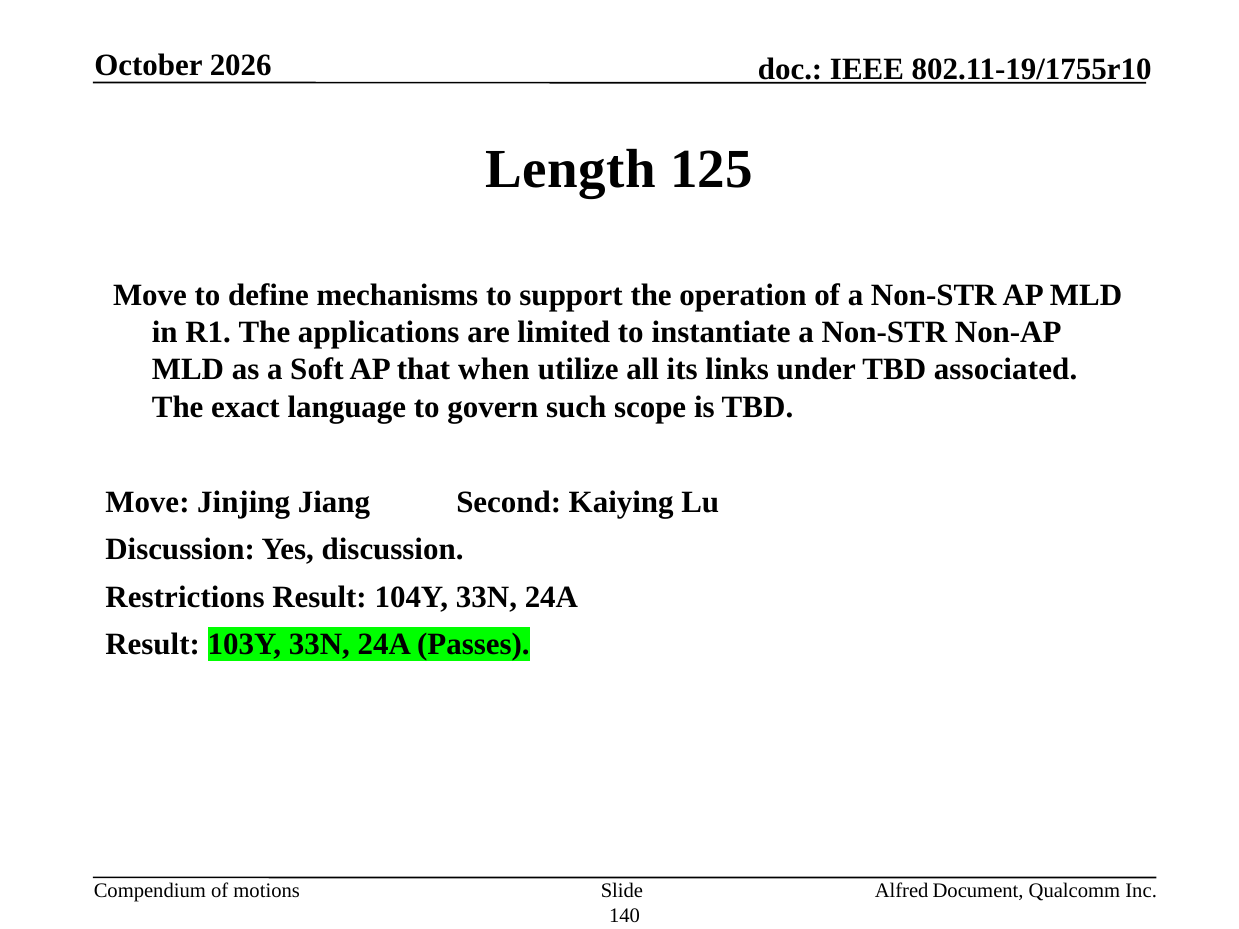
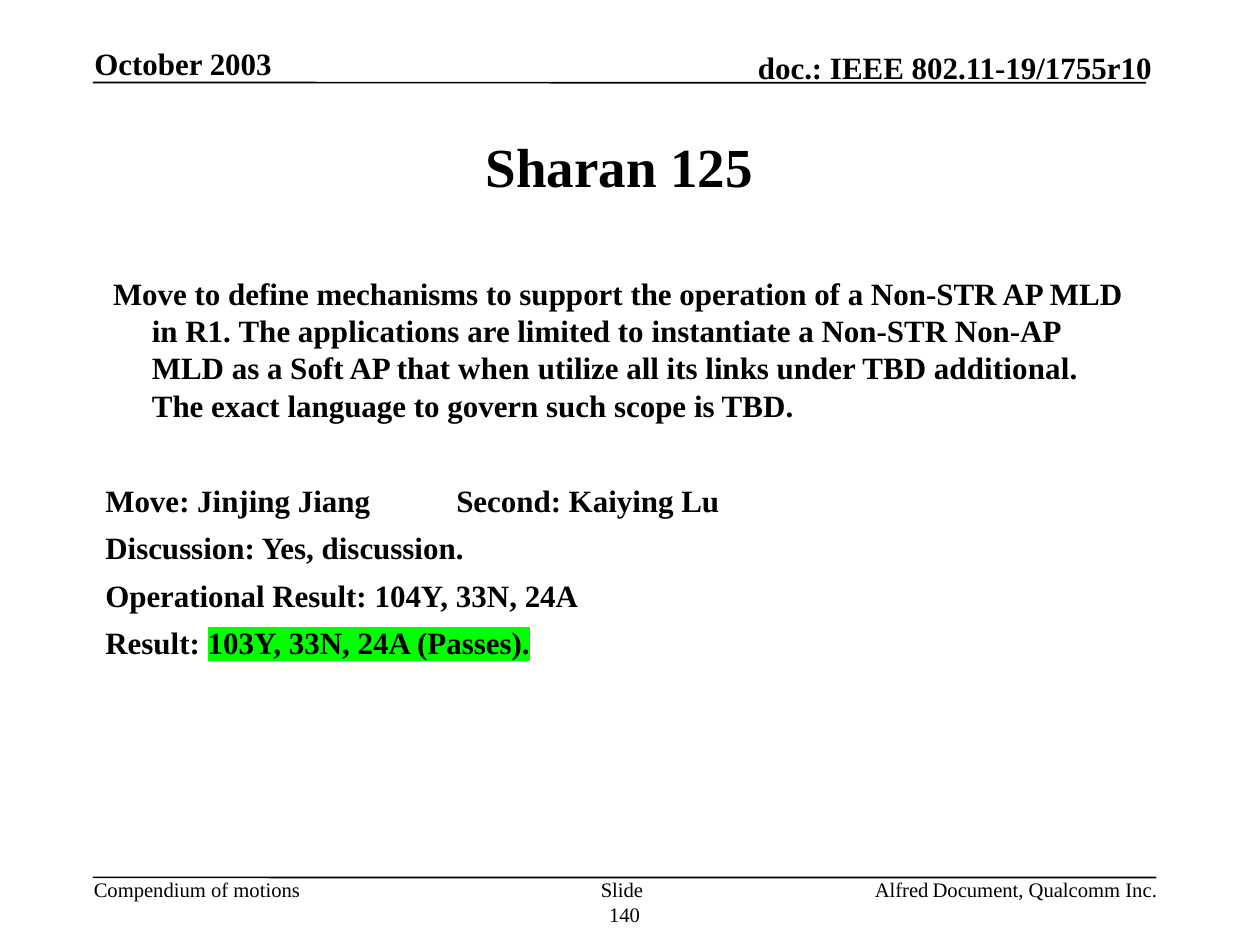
2026: 2026 -> 2003
Length: Length -> Sharan
associated: associated -> additional
Restrictions: Restrictions -> Operational
